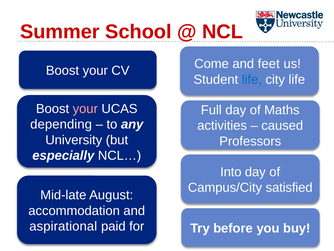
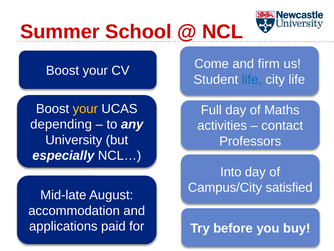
feet: feet -> firm
your at (85, 109) colour: pink -> yellow
caused: caused -> contact
aspirational: aspirational -> applications
